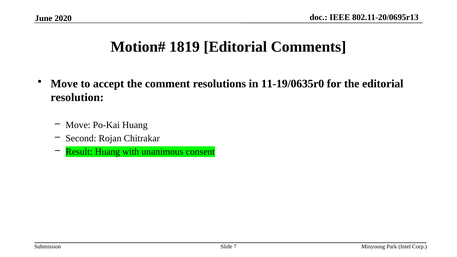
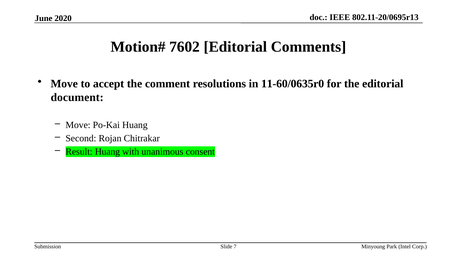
1819: 1819 -> 7602
11-19/0635r0: 11-19/0635r0 -> 11-60/0635r0
resolution: resolution -> document
